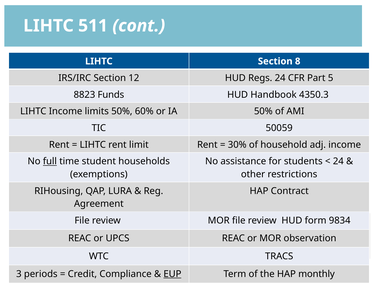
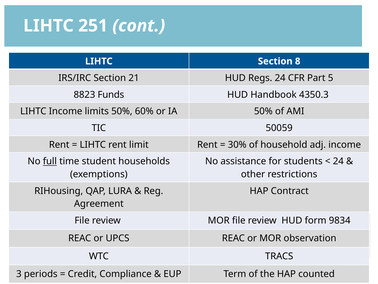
511: 511 -> 251
12: 12 -> 21
EUP underline: present -> none
monthly: monthly -> counted
